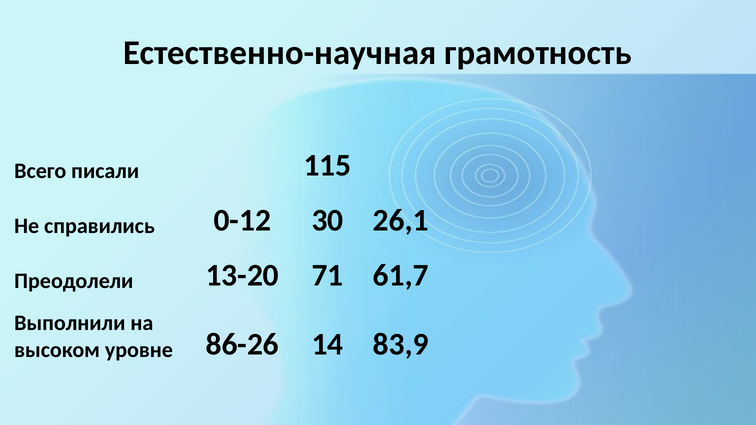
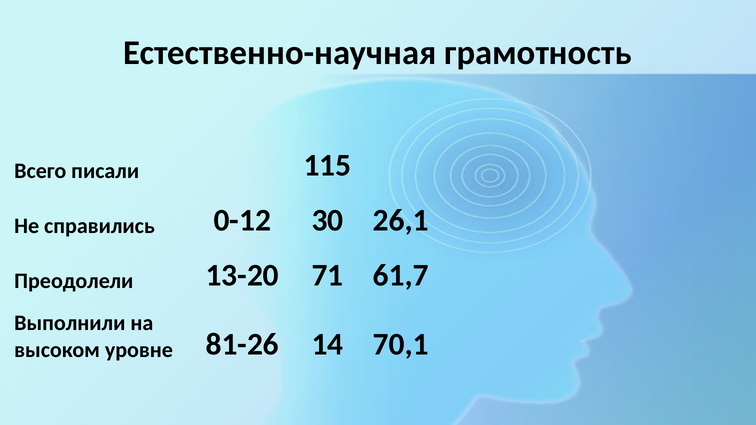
86-26: 86-26 -> 81-26
83,9: 83,9 -> 70,1
